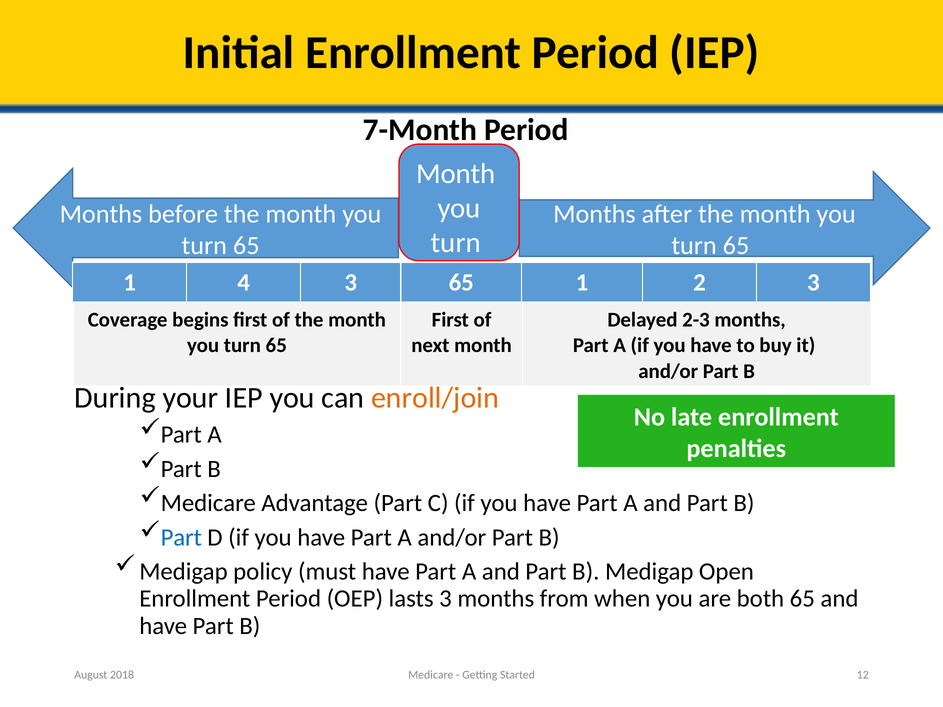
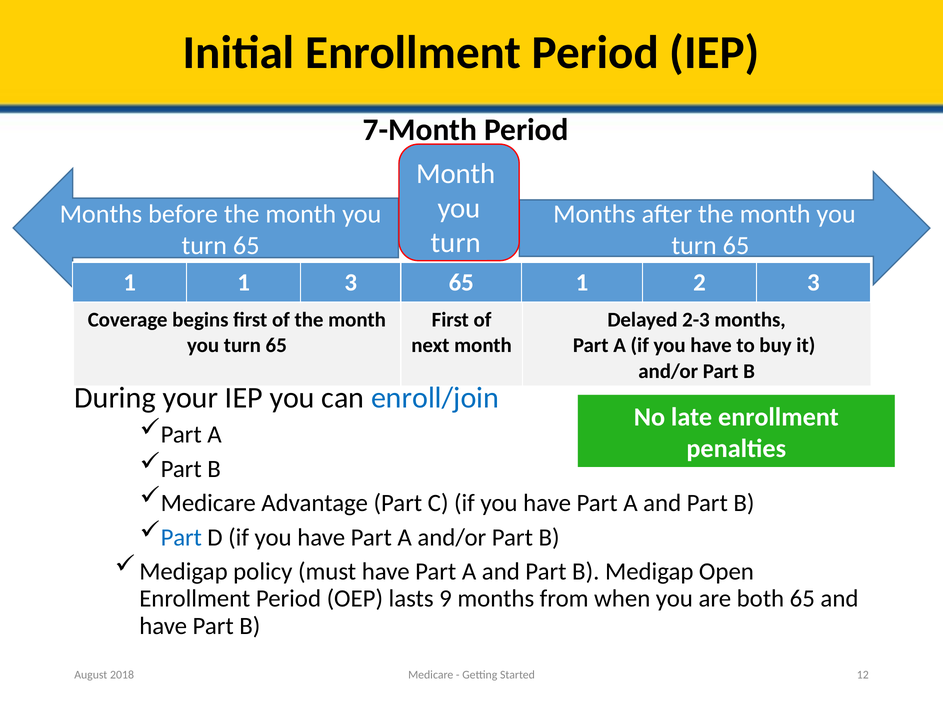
1 4: 4 -> 1
enroll/join colour: orange -> blue
lasts 3: 3 -> 9
